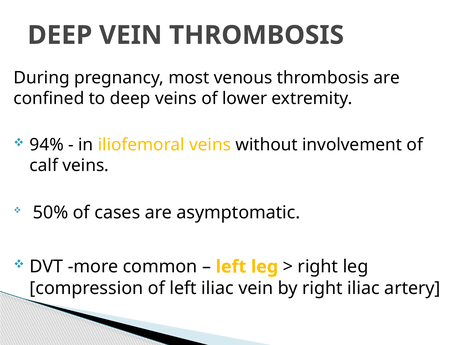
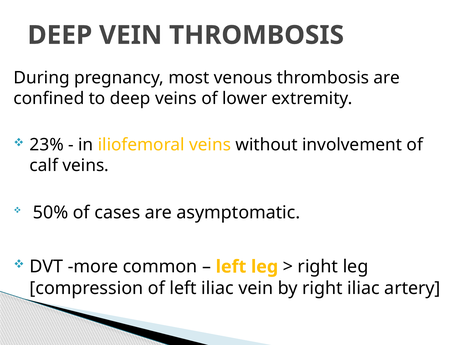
94%: 94% -> 23%
